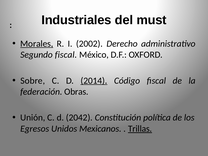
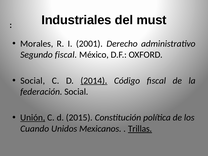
Morales underline: present -> none
2002: 2002 -> 2001
Sobre at (33, 81): Sobre -> Social
federación Obras: Obras -> Social
Unión underline: none -> present
2042: 2042 -> 2015
Egresos: Egresos -> Cuando
